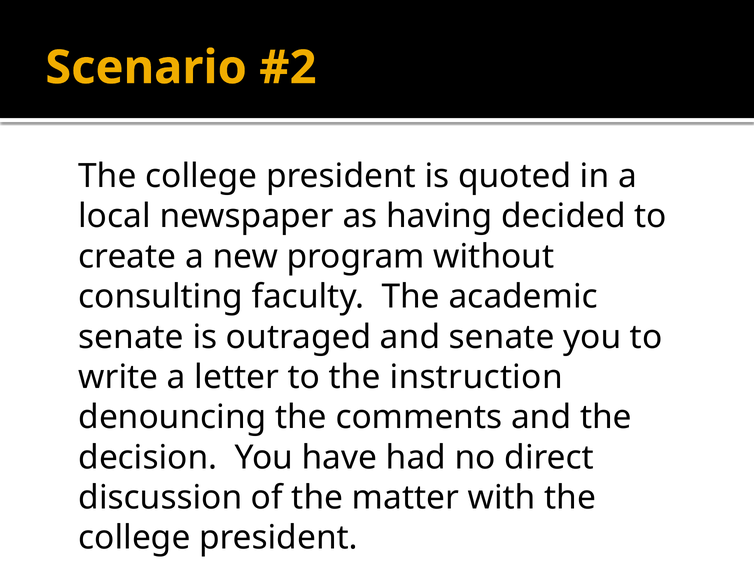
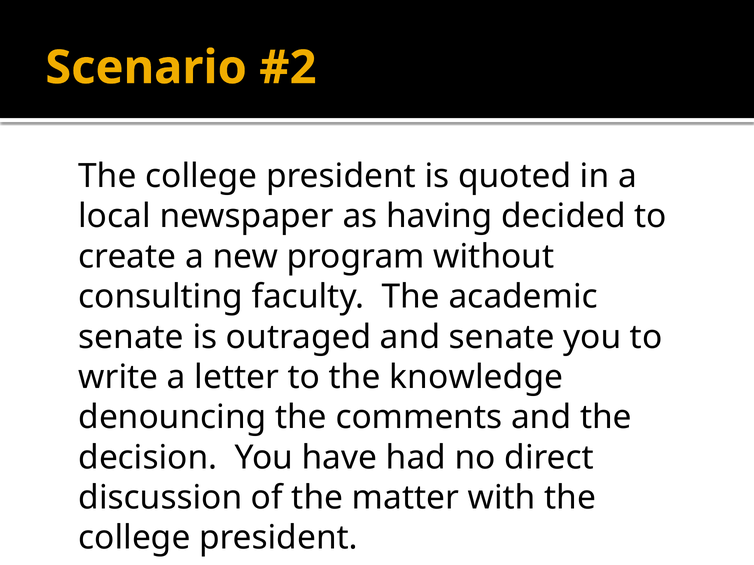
instruction: instruction -> knowledge
